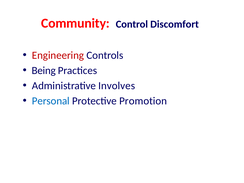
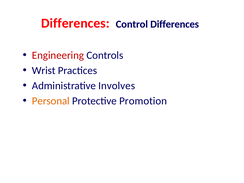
Community at (75, 23): Community -> Differences
Control Discomfort: Discomfort -> Differences
Being: Being -> Wrist
Personal colour: blue -> orange
